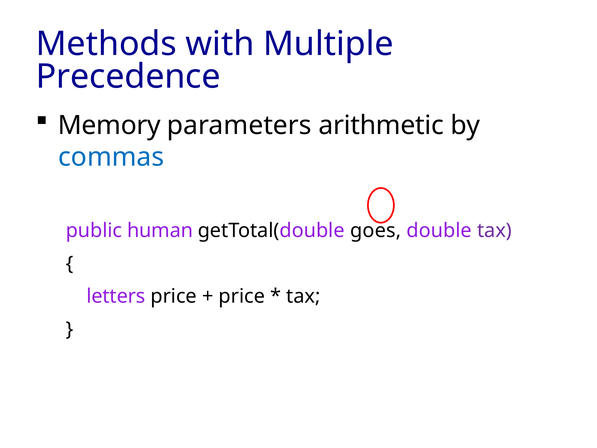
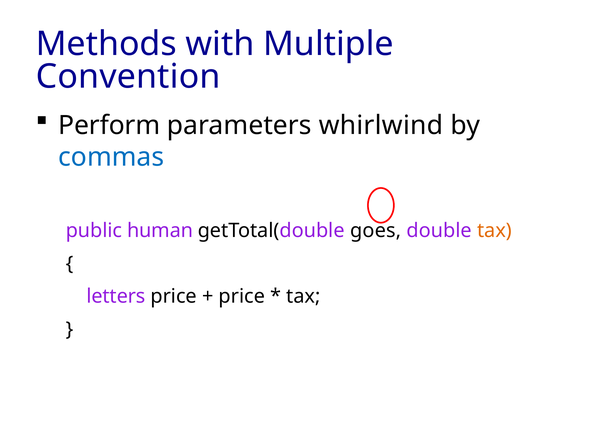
Precedence: Precedence -> Convention
Memory: Memory -> Perform
arithmetic: arithmetic -> whirlwind
tax at (494, 230) colour: purple -> orange
